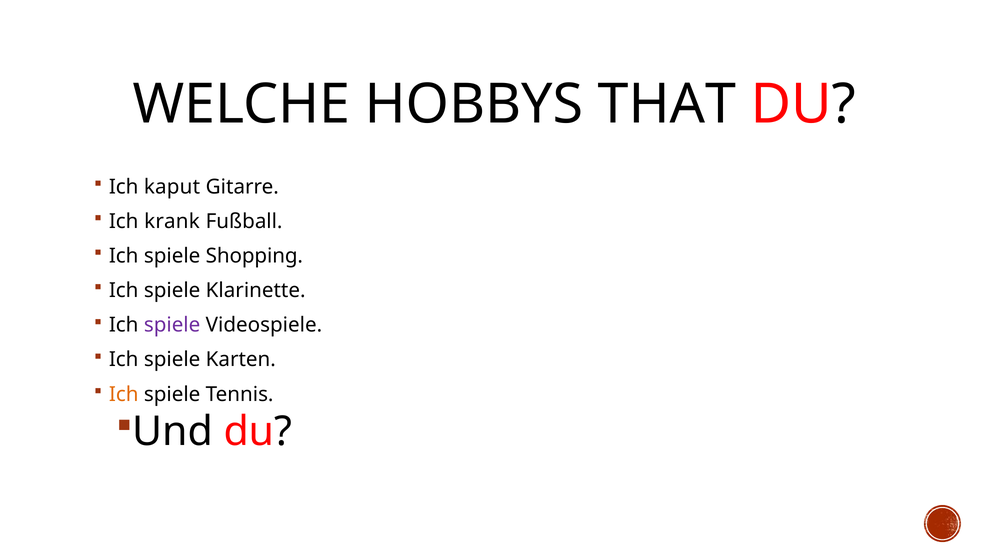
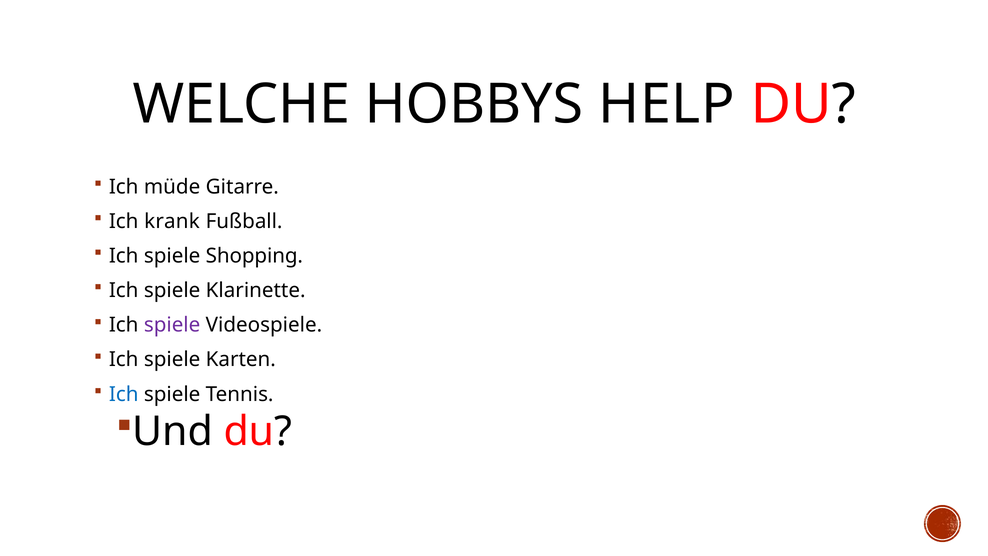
THAT: THAT -> HELP
kaput: kaput -> müde
Ich at (124, 394) colour: orange -> blue
